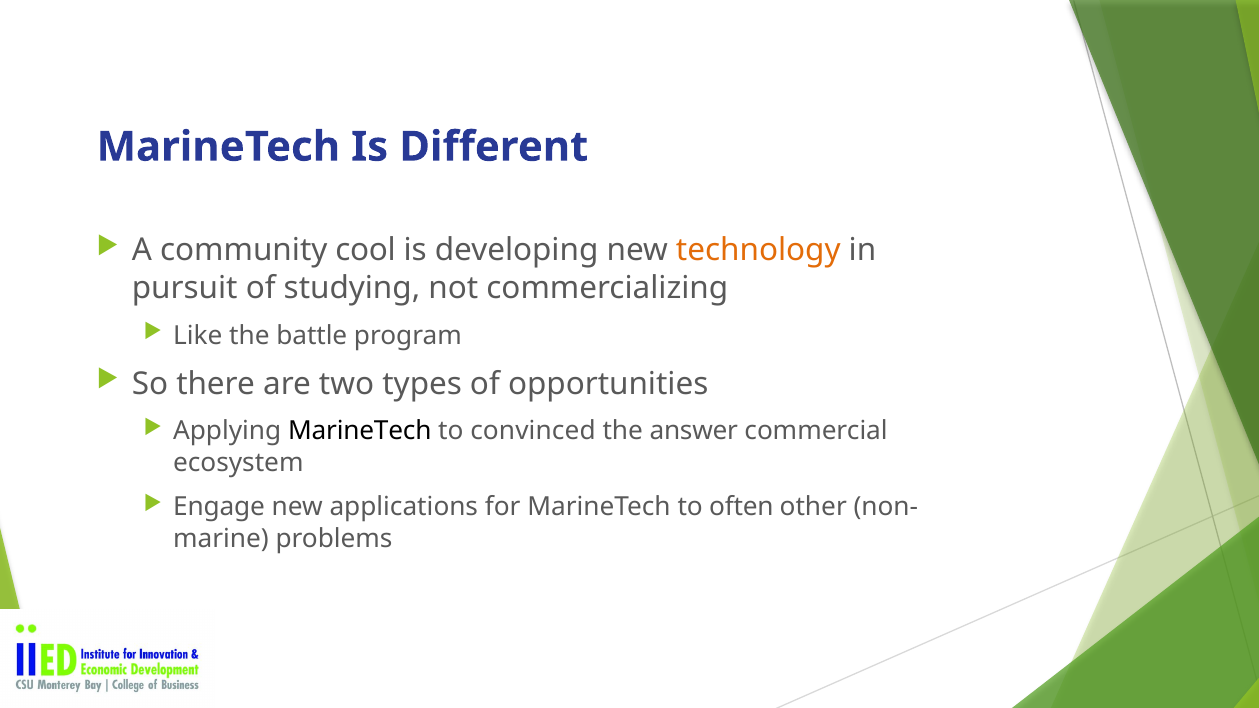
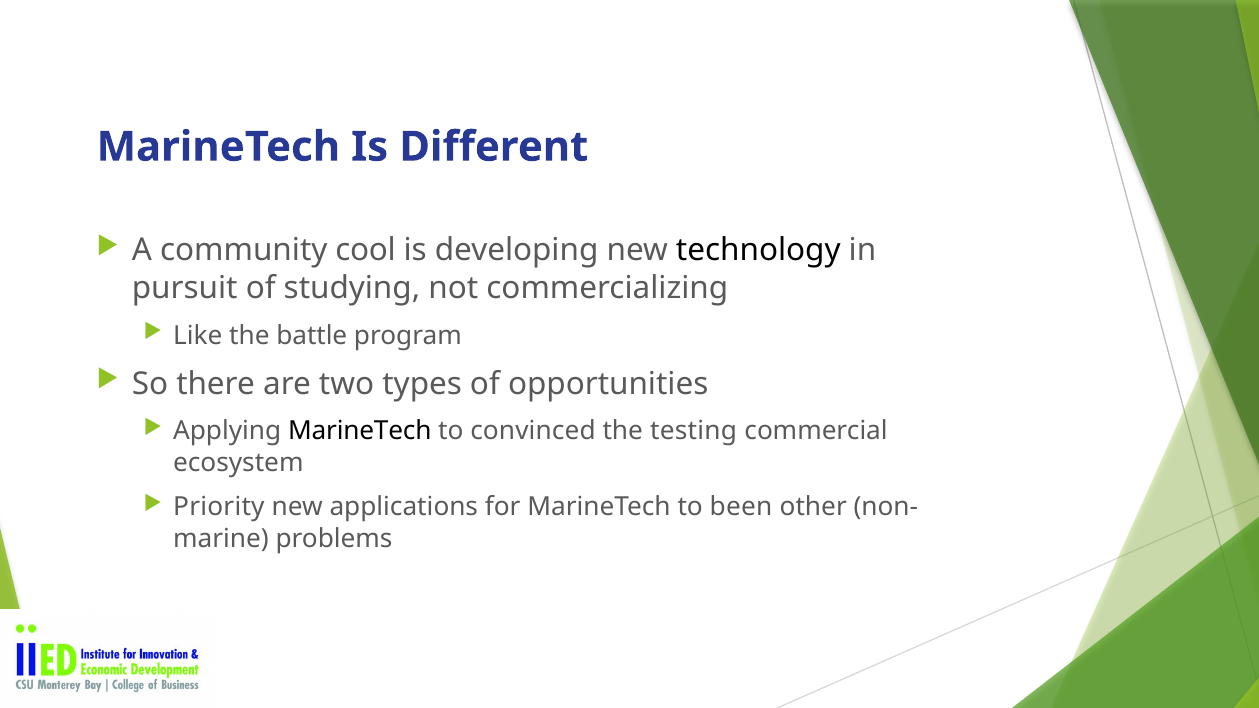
technology colour: orange -> black
answer: answer -> testing
Engage: Engage -> Priority
often: often -> been
